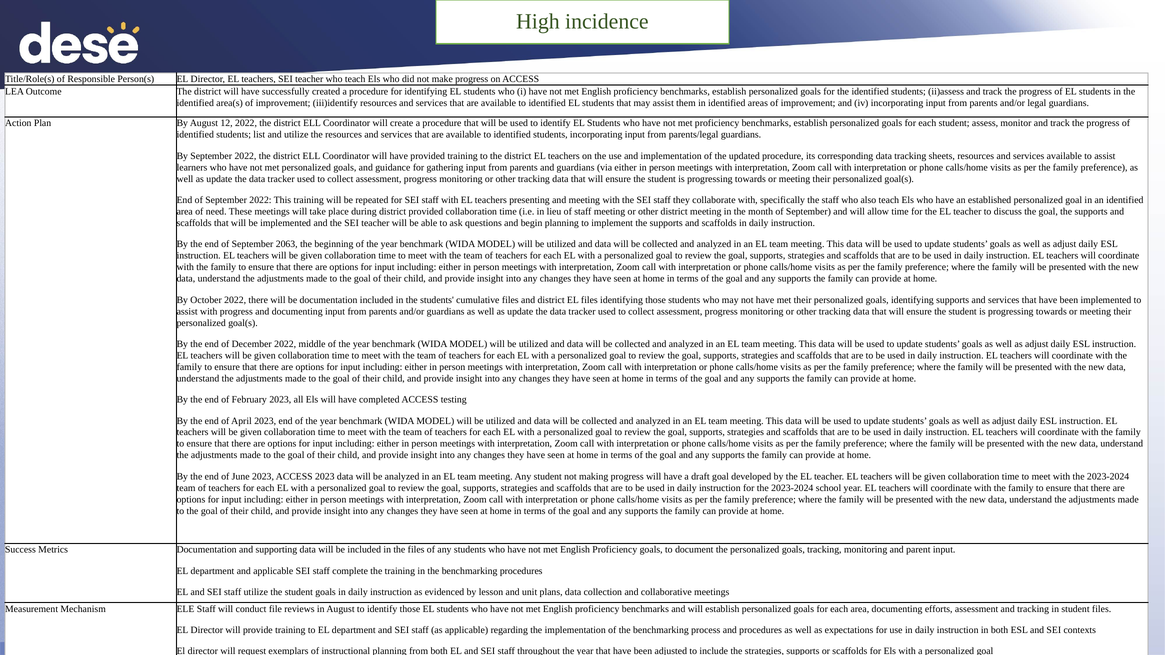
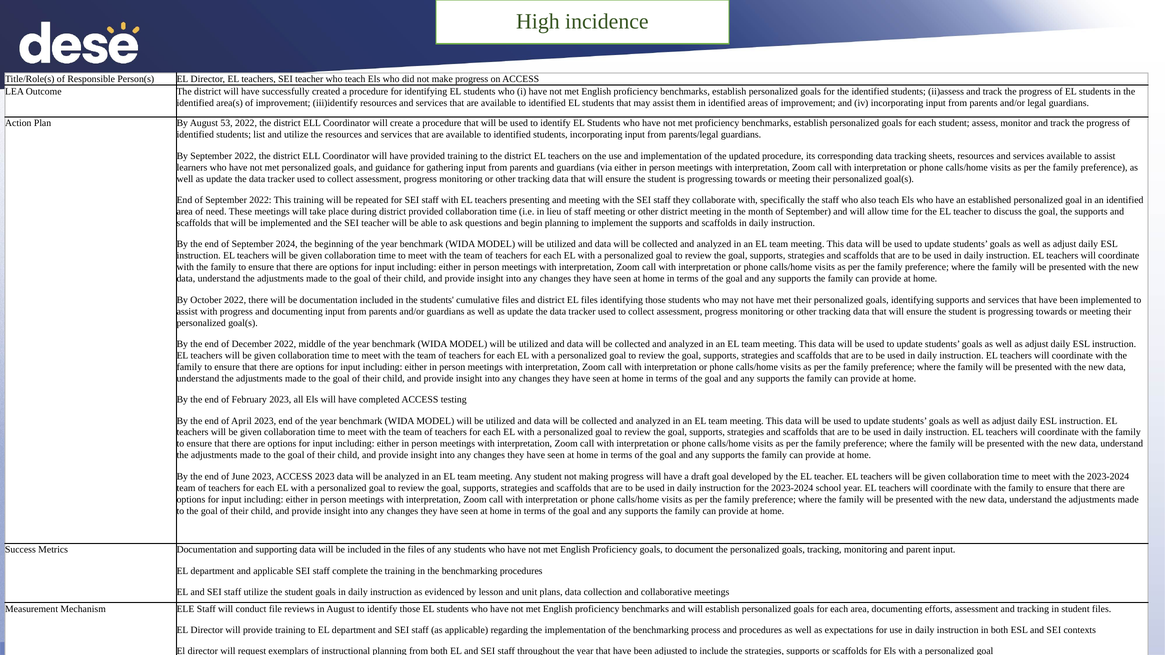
12: 12 -> 53
2063: 2063 -> 2024
